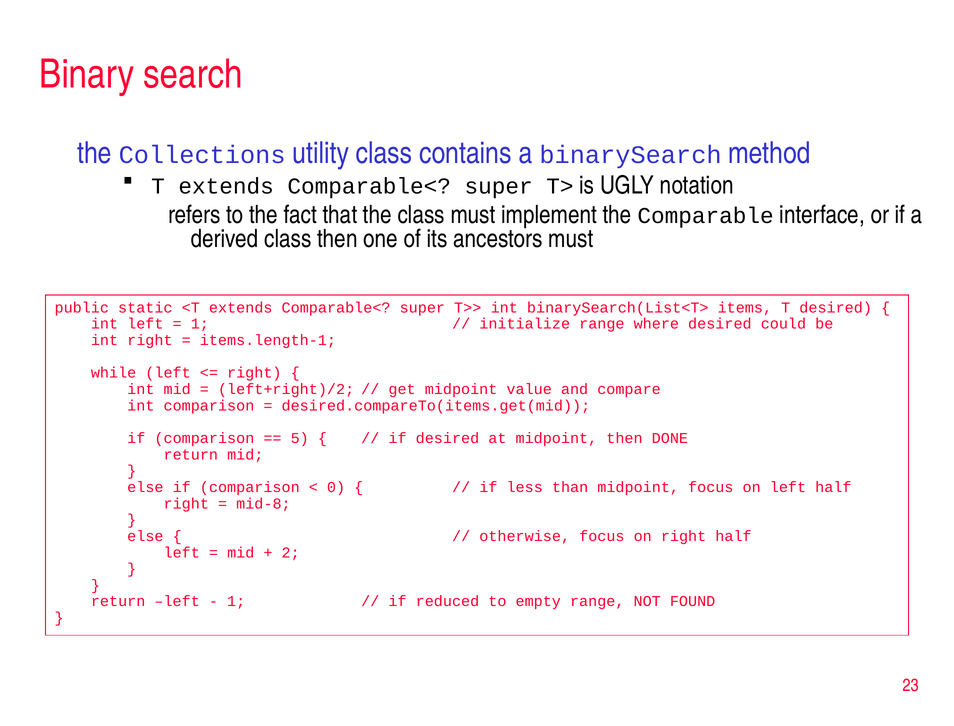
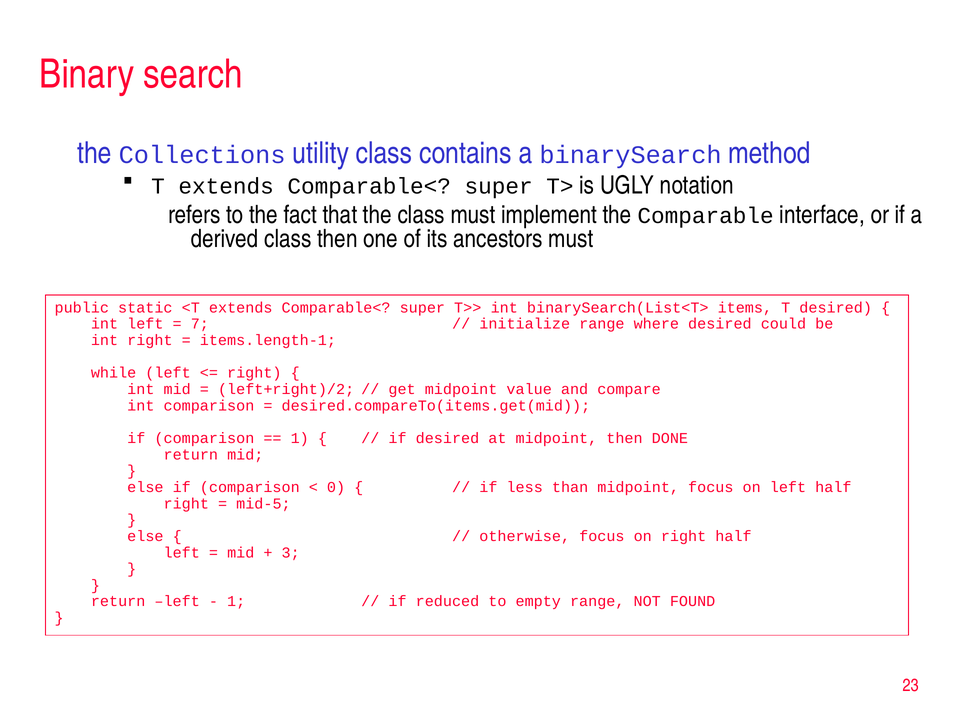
1 at (200, 324): 1 -> 7
5 at (300, 439): 5 -> 1
mid-8: mid-8 -> mid-5
2: 2 -> 3
